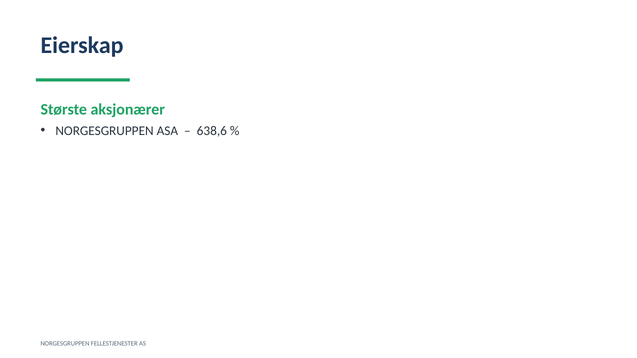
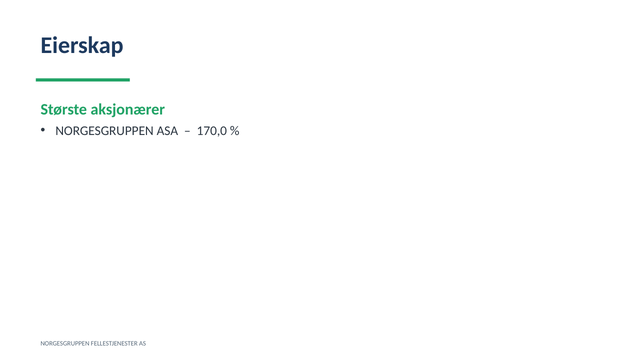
638,6: 638,6 -> 170,0
